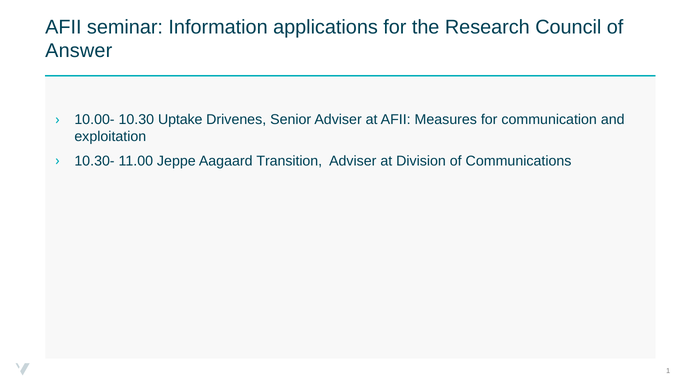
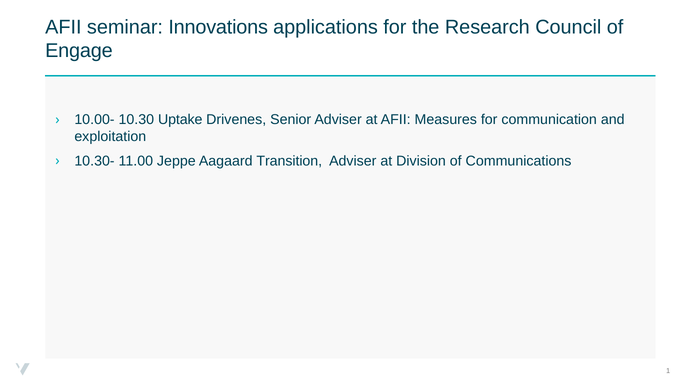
Information: Information -> Innovations
Answer: Answer -> Engage
